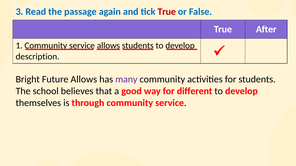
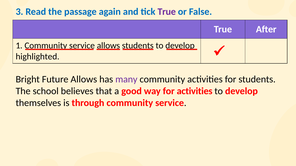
True at (167, 12) colour: red -> purple
description: description -> highlighted
for different: different -> activities
